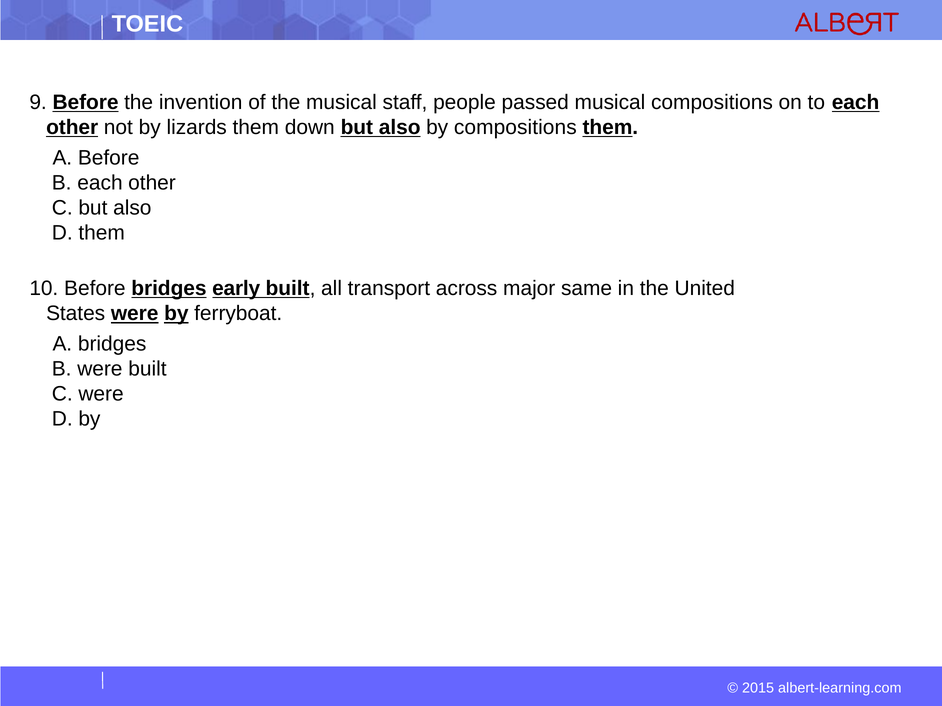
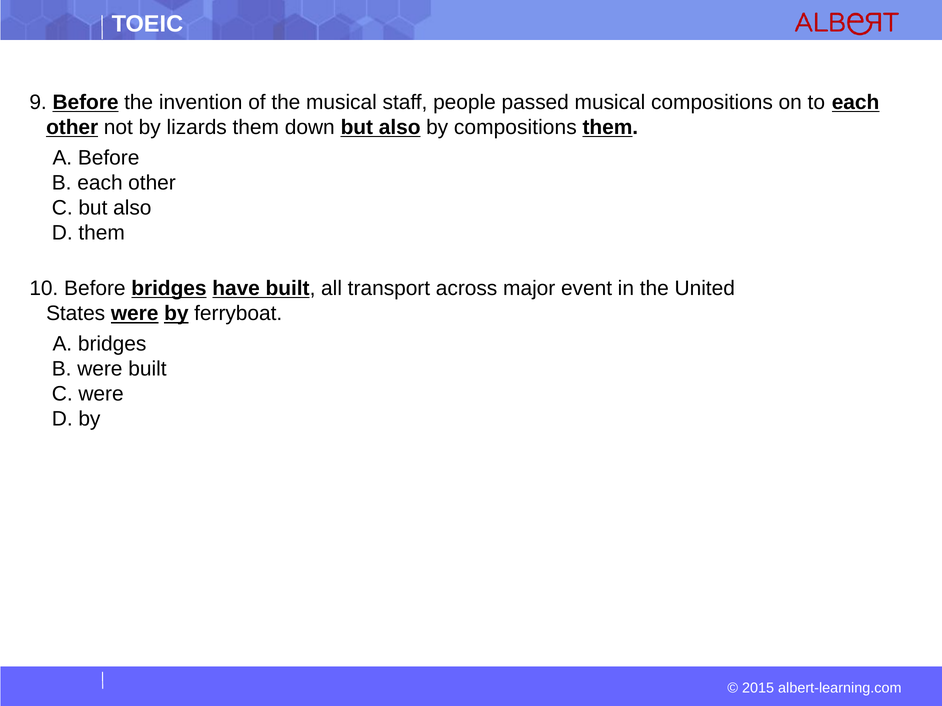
early: early -> have
same: same -> event
